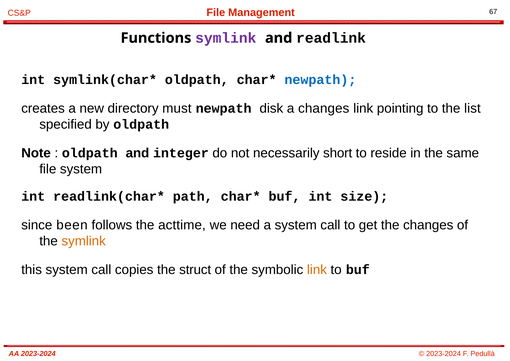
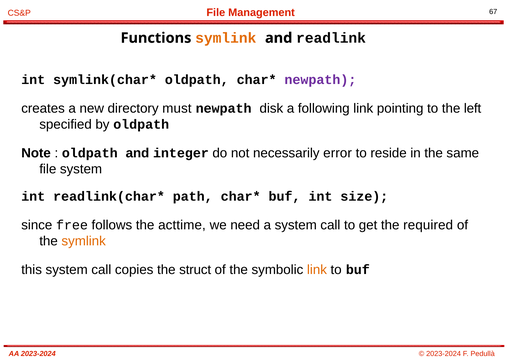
symlink at (226, 38) colour: purple -> orange
newpath at (320, 80) colour: blue -> purple
a changes: changes -> following
list: list -> left
short: short -> error
been: been -> free
the changes: changes -> required
